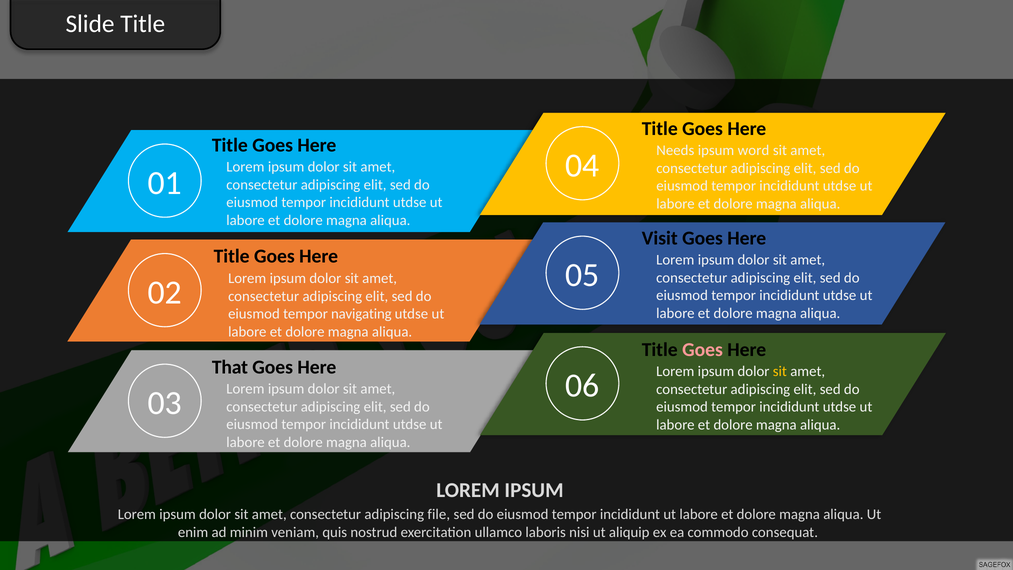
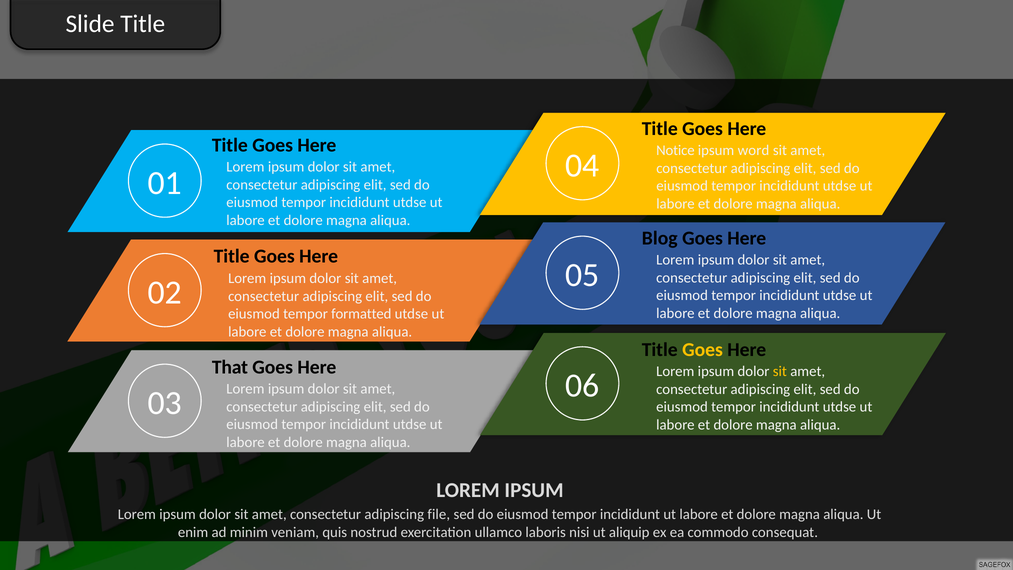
Needs: Needs -> Notice
Visit: Visit -> Blog
navigating: navigating -> formatted
Goes at (703, 350) colour: pink -> yellow
